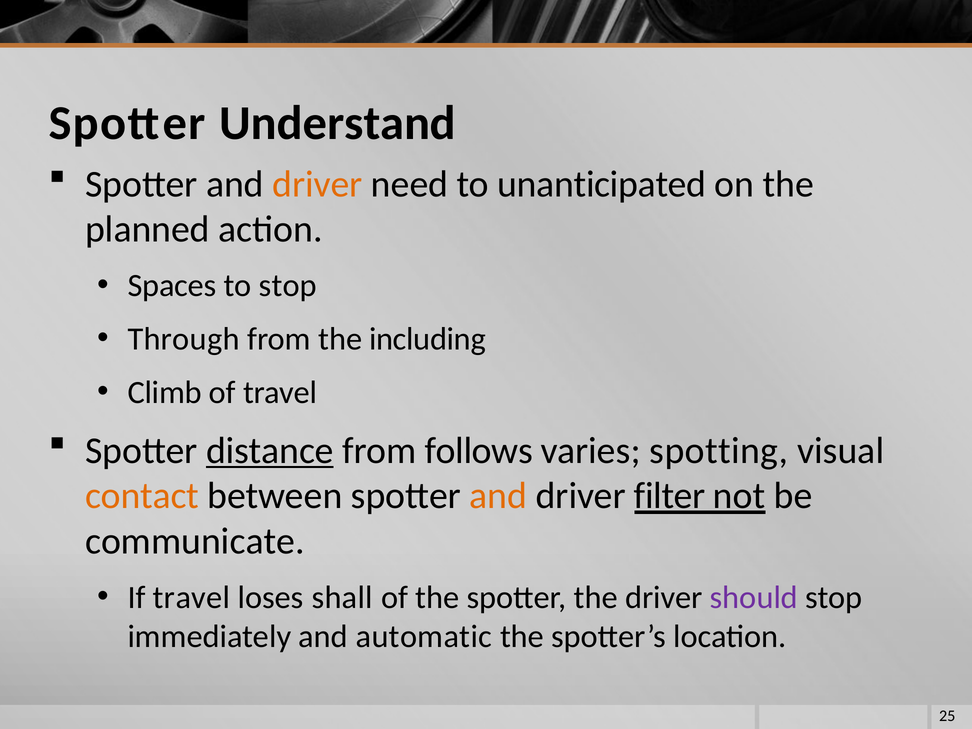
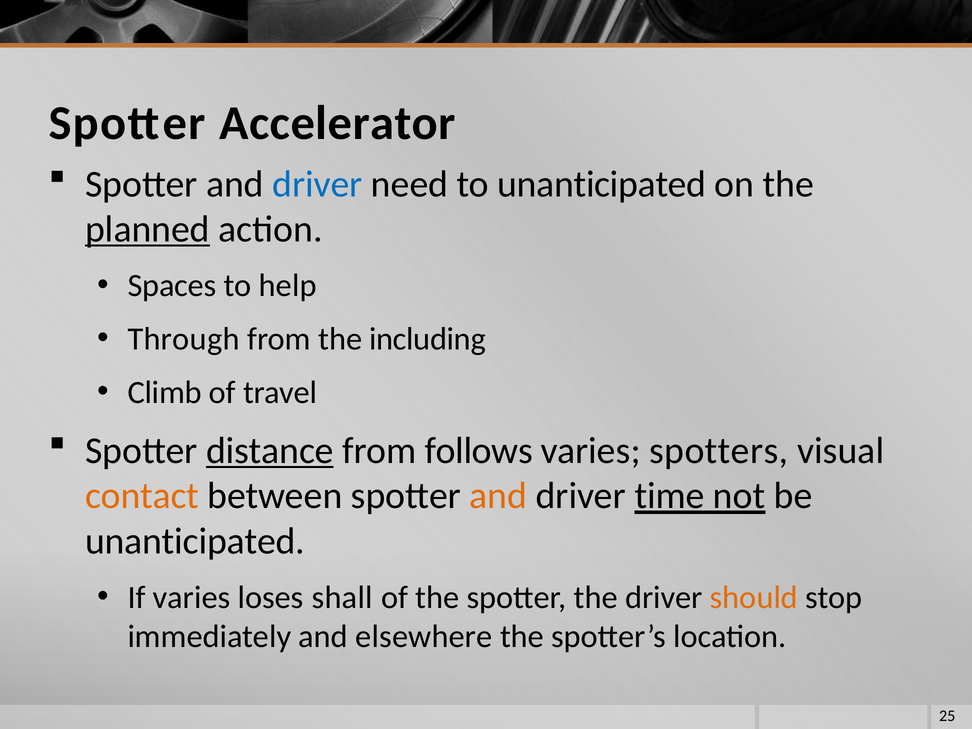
Understand: Understand -> Accelerator
driver at (317, 184) colour: orange -> blue
planned underline: none -> present
to stop: stop -> help
spotting: spotting -> spotters
filter: filter -> time
communicate at (195, 541): communicate -> unanticipated
If travel: travel -> varies
should colour: purple -> orange
automatic: automatic -> elsewhere
